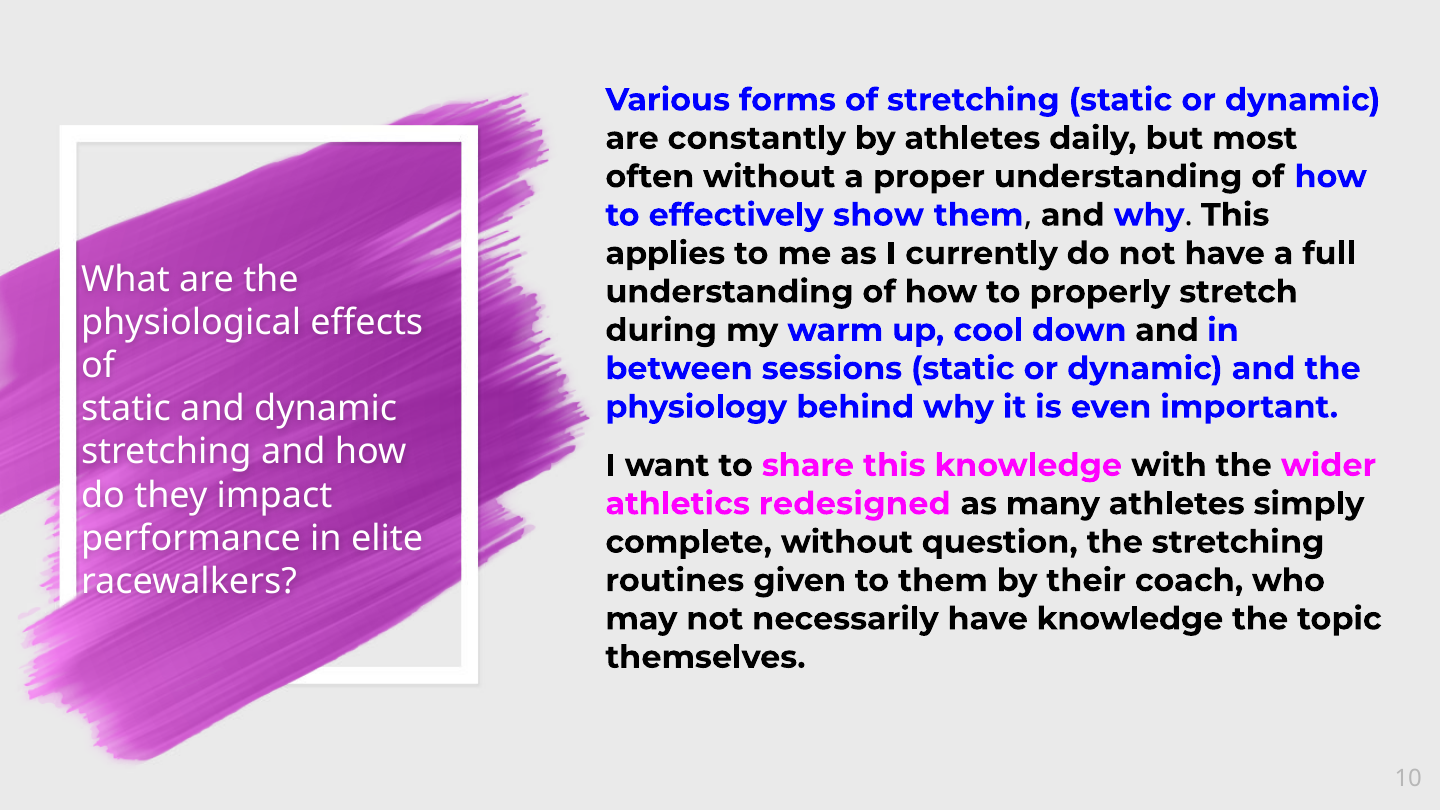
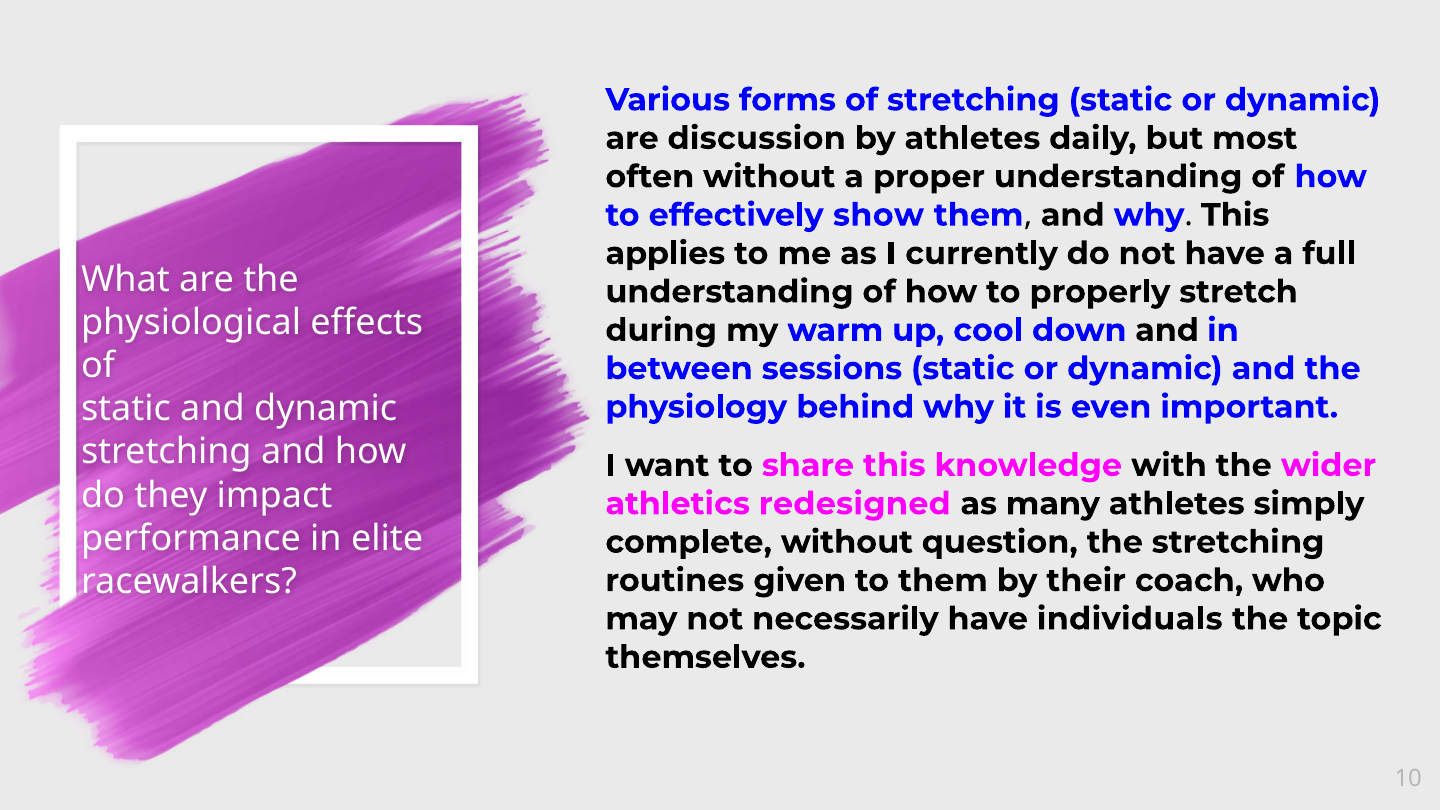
constantly: constantly -> discussion
have knowledge: knowledge -> individuals
